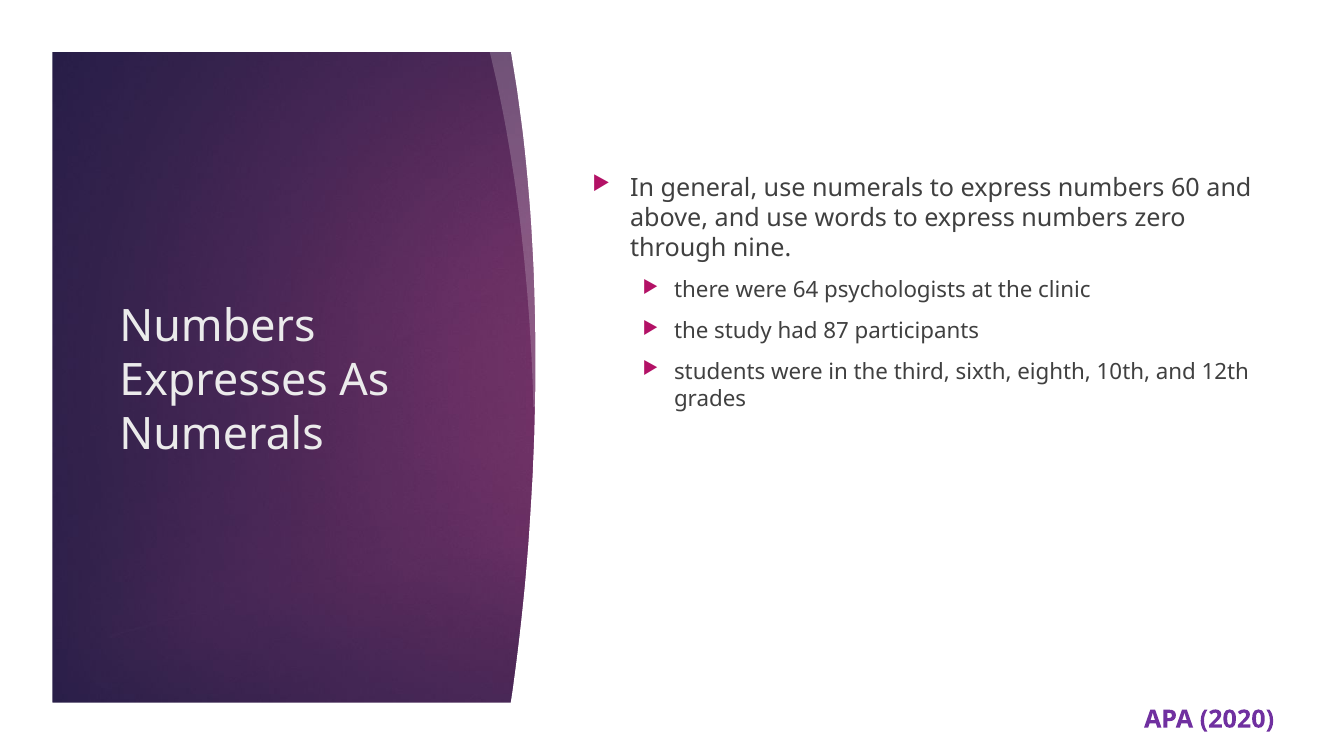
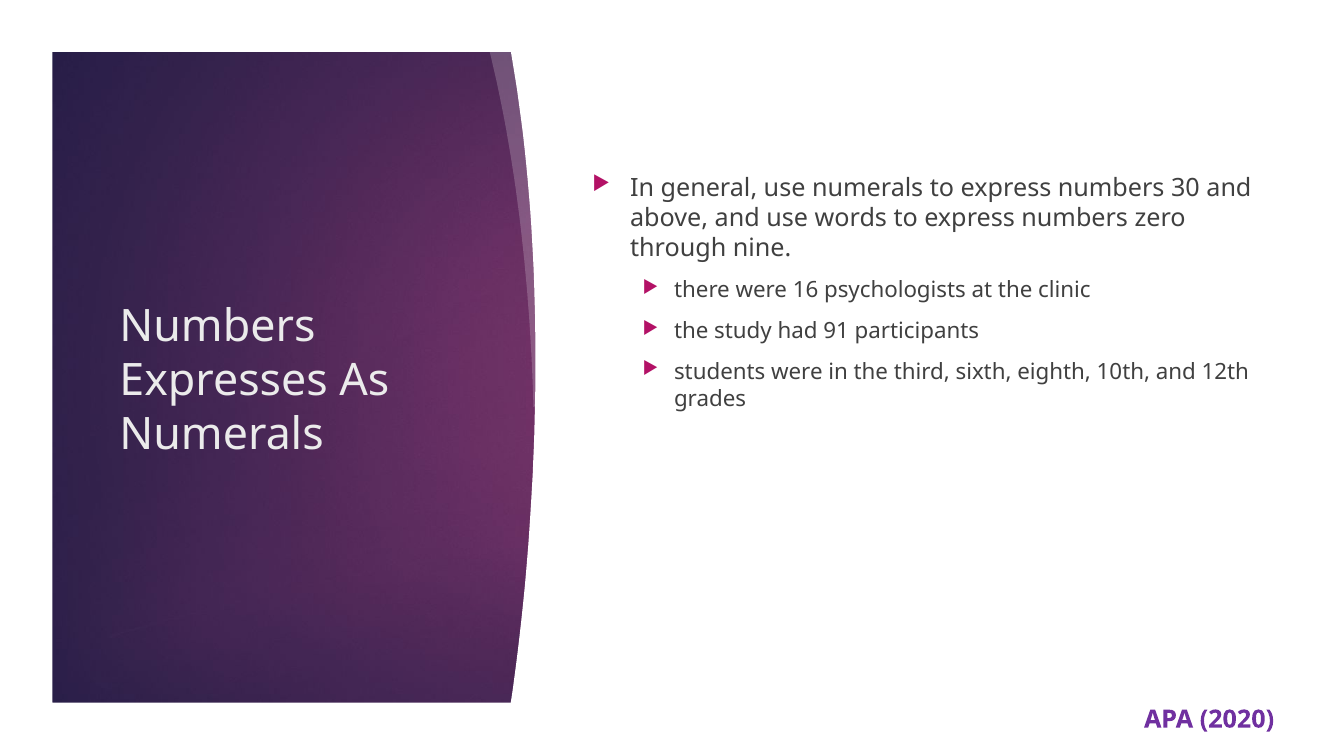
60: 60 -> 30
64: 64 -> 16
87: 87 -> 91
